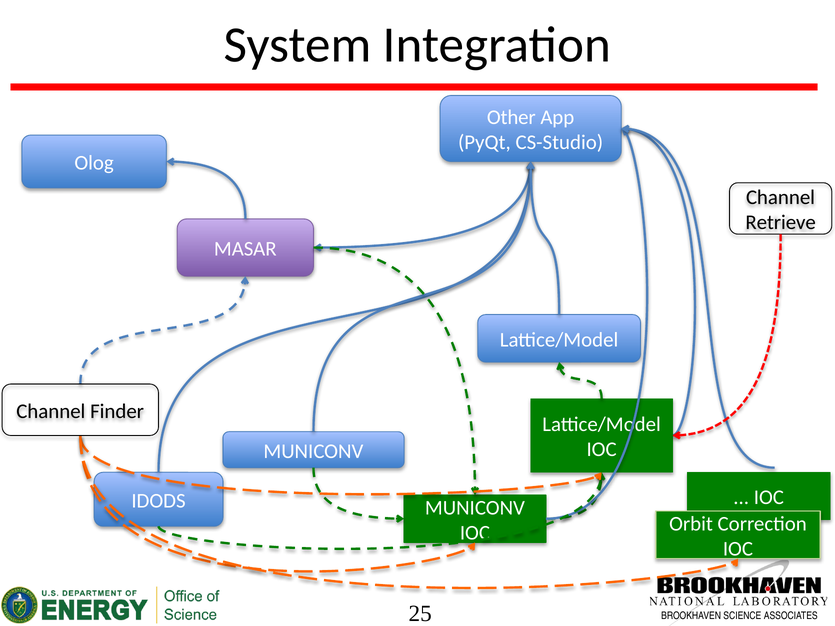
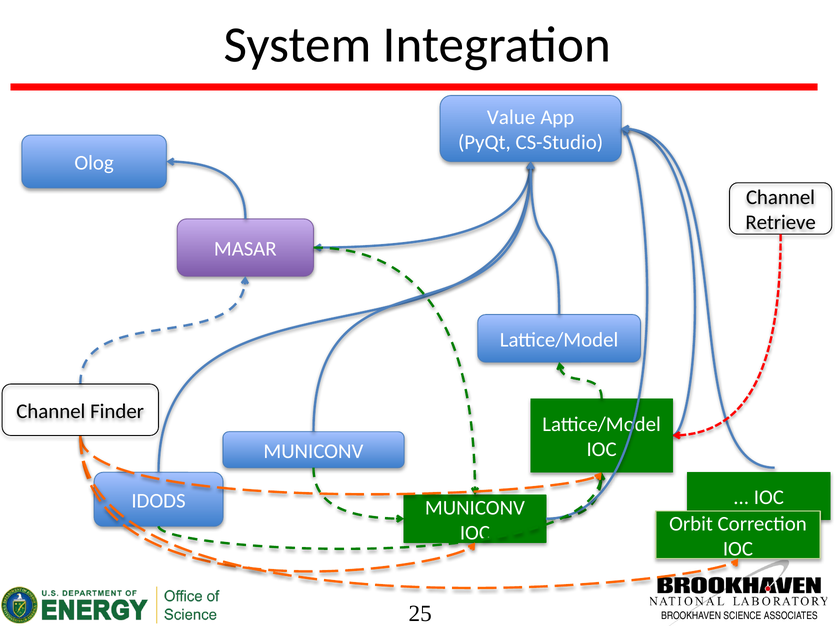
Other: Other -> Value
